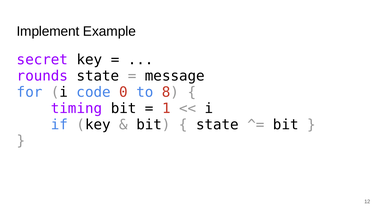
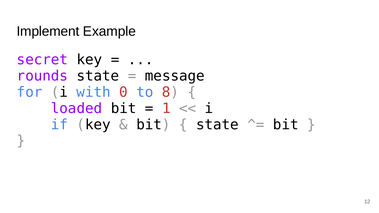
code: code -> with
timing: timing -> loaded
